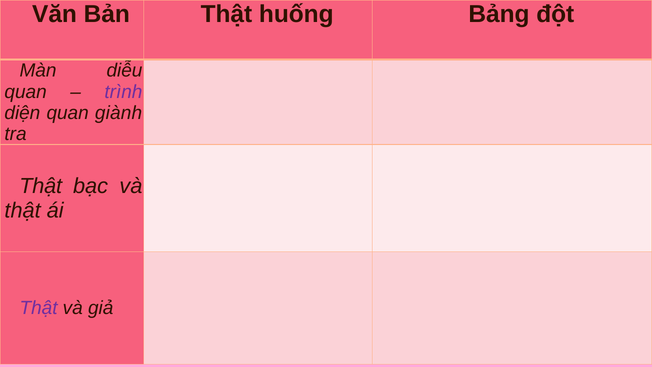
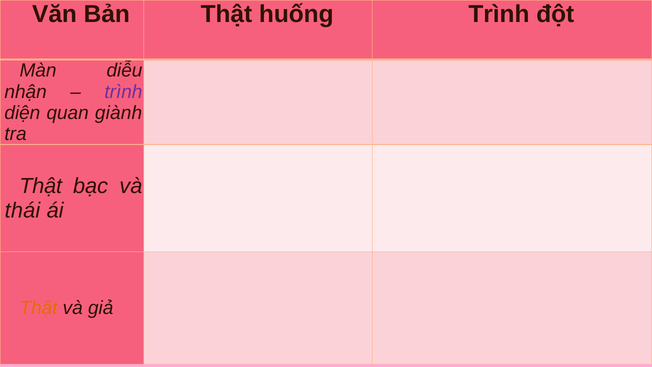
huống Bảng: Bảng -> Trình
quan at (26, 92): quan -> nhận
thật at (23, 210): thật -> thái
Thật at (39, 308) colour: purple -> orange
